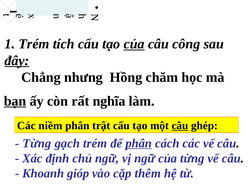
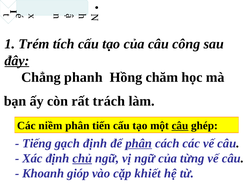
của at (134, 44) underline: present -> none
nhưng: nhưng -> phanh
bạn underline: present -> none
nghĩa: nghĩa -> trách
trật: trật -> tiến
Từng at (37, 144): Từng -> Tiếng
gạch trém: trém -> định
chủ underline: none -> present
thêm: thêm -> khiết
